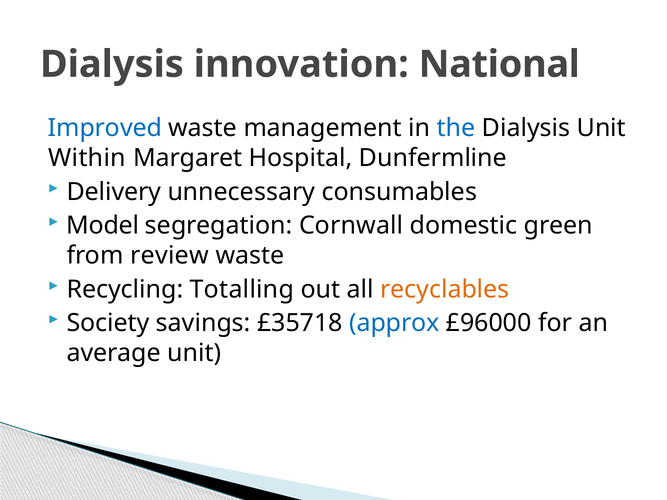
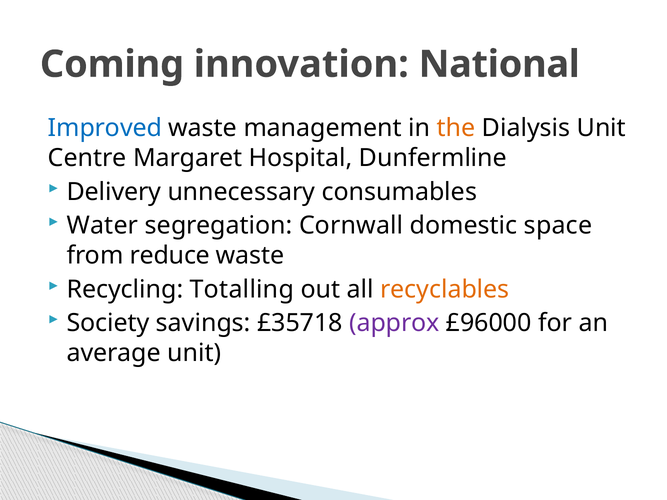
Dialysis at (112, 64): Dialysis -> Coming
the colour: blue -> orange
Within: Within -> Centre
Model: Model -> Water
green: green -> space
review: review -> reduce
approx colour: blue -> purple
